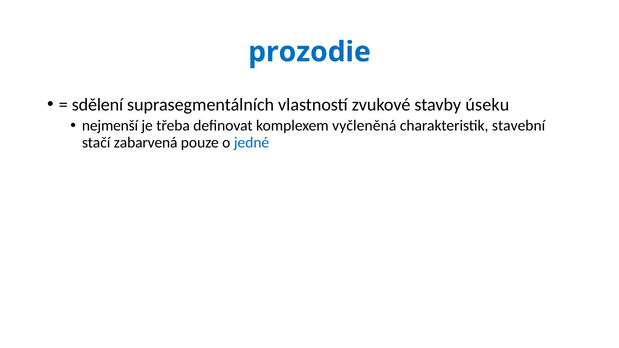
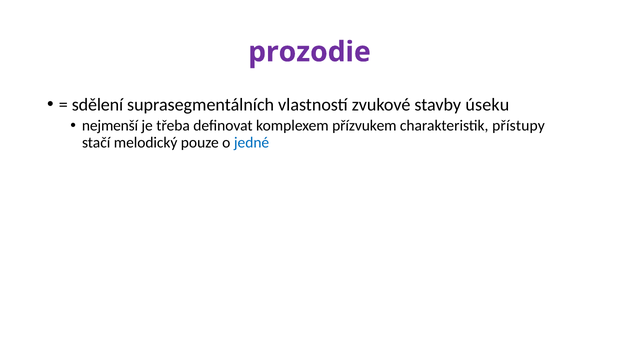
prozodie colour: blue -> purple
vyčleněná: vyčleněná -> přízvukem
stavební: stavební -> přístupy
zabarvená: zabarvená -> melodický
